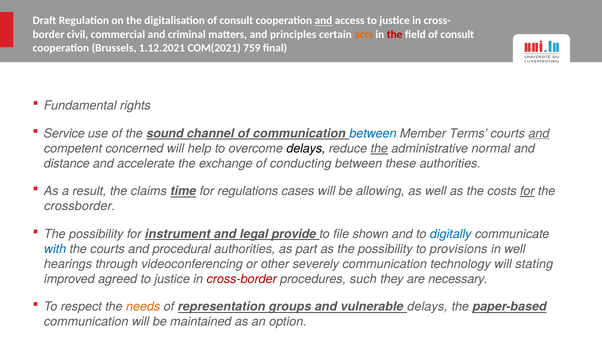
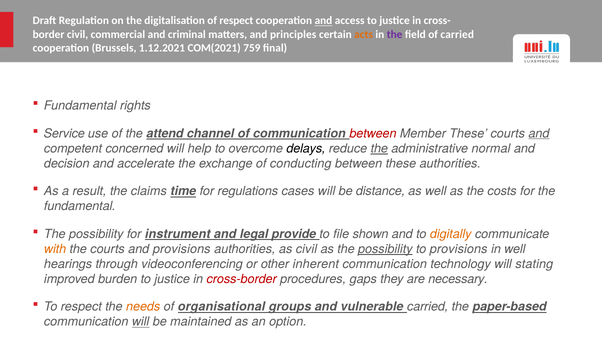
digitalisation of consult: consult -> respect
the at (395, 34) colour: red -> purple
field of consult: consult -> carried
sound: sound -> attend
between at (373, 133) colour: blue -> red
Member Terms: Terms -> These
distance: distance -> decision
allowing: allowing -> distance
for at (527, 191) underline: present -> none
crossborder at (80, 206): crossborder -> fundamental
digitally colour: blue -> orange
with colour: blue -> orange
and procedural: procedural -> provisions
as part: part -> civil
possibility at (385, 249) underline: none -> present
severely: severely -> inherent
agreed: agreed -> burden
such: such -> gaps
representation: representation -> organisational
vulnerable delays: delays -> carried
will at (141, 321) underline: none -> present
